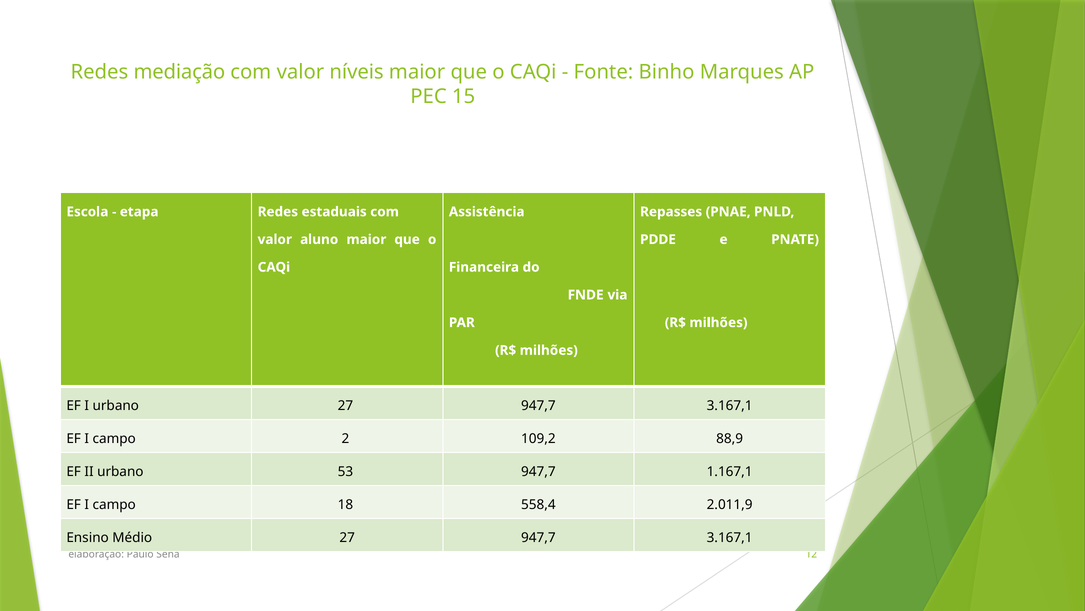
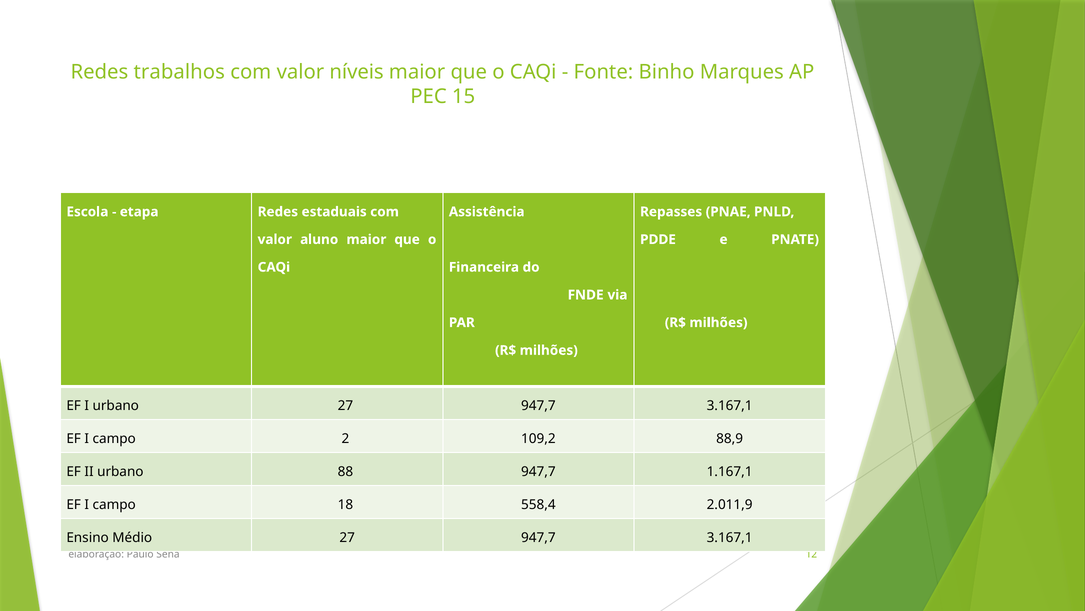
mediação: mediação -> trabalhos
53: 53 -> 88
